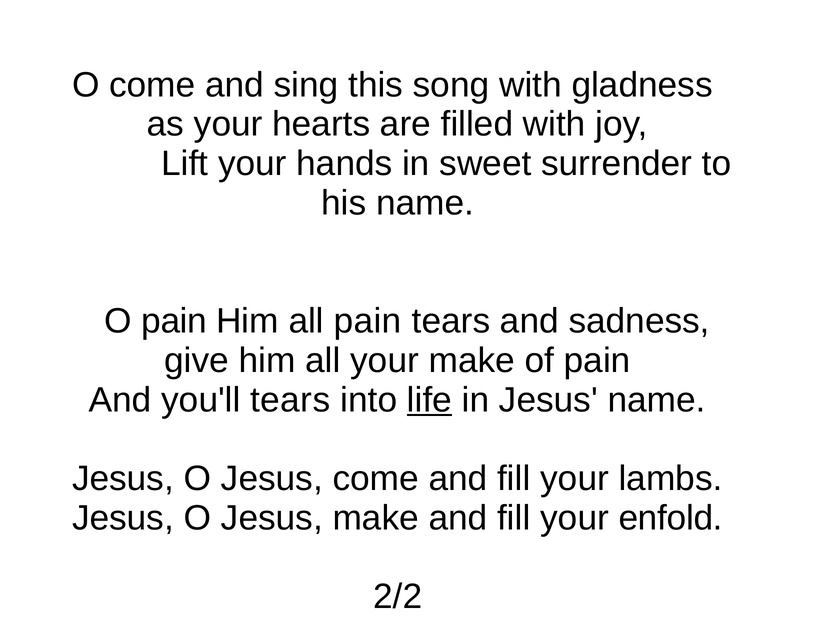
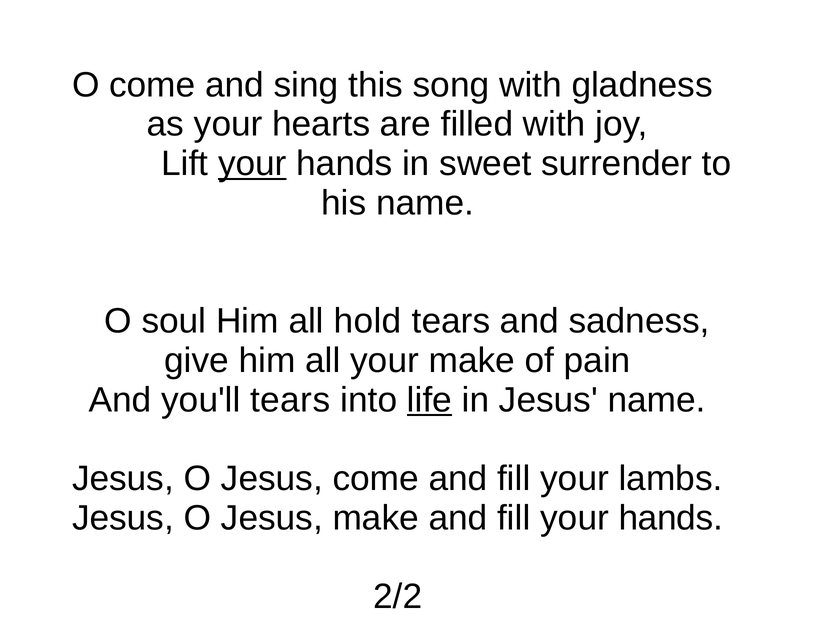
your at (252, 164) underline: none -> present
O pain: pain -> soul
all pain: pain -> hold
fill your enfold: enfold -> hands
